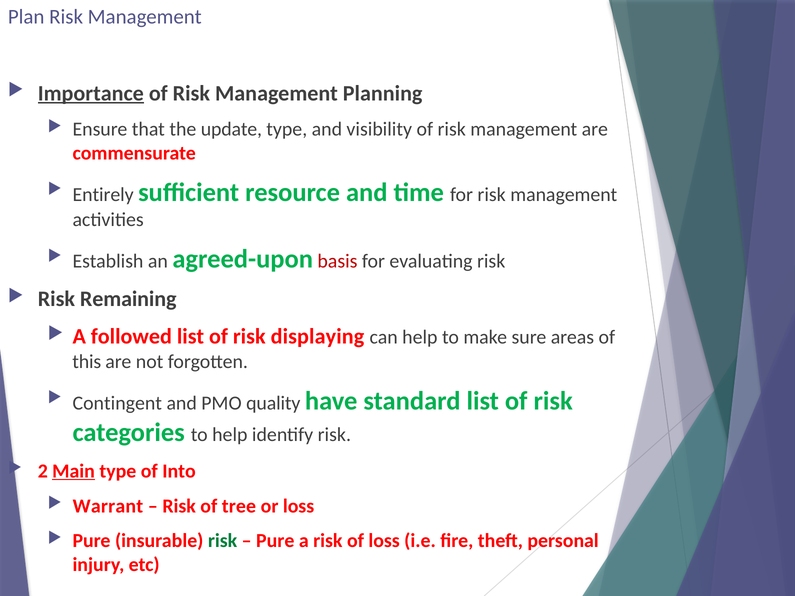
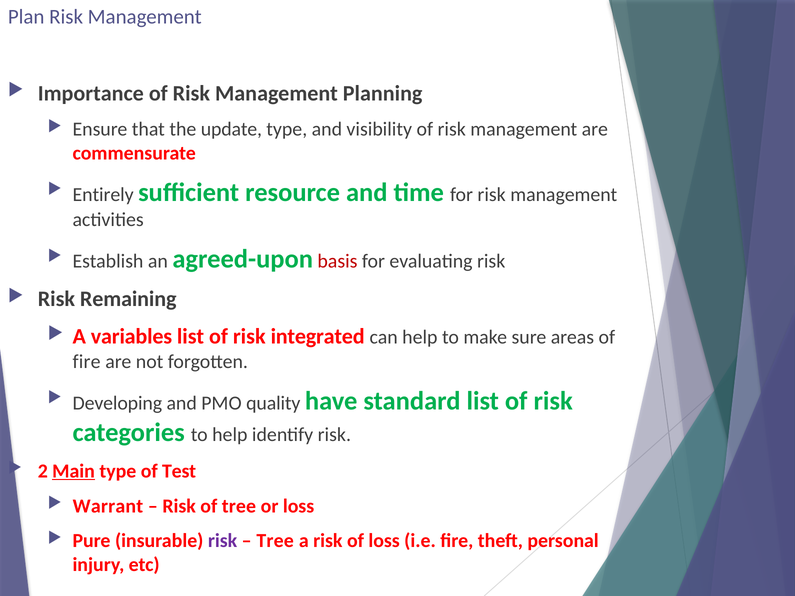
Importance underline: present -> none
followed: followed -> variables
displaying: displaying -> integrated
this at (87, 362): this -> fire
Contingent: Contingent -> Developing
Into: Into -> Test
risk at (223, 541) colour: green -> purple
Pure at (275, 541): Pure -> Tree
